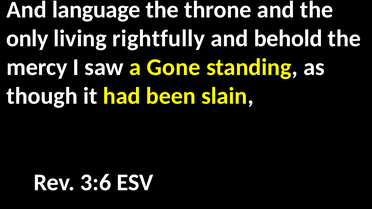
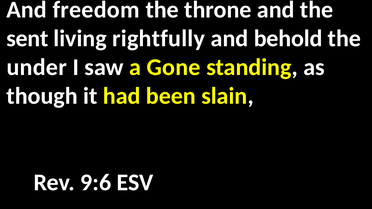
language: language -> freedom
only: only -> sent
mercy: mercy -> under
3:6: 3:6 -> 9:6
